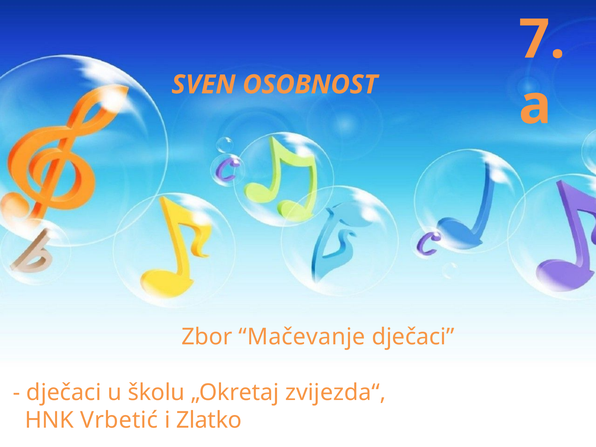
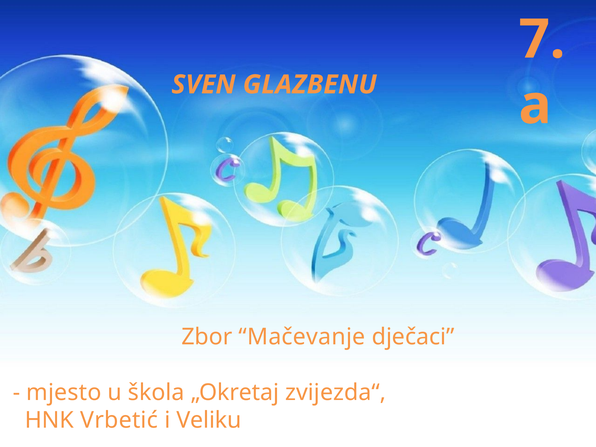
OSOBNOST: OSOBNOST -> GLAZBENU
dječaci at (64, 392): dječaci -> mjesto
školu: školu -> škola
Zlatko: Zlatko -> Veliku
